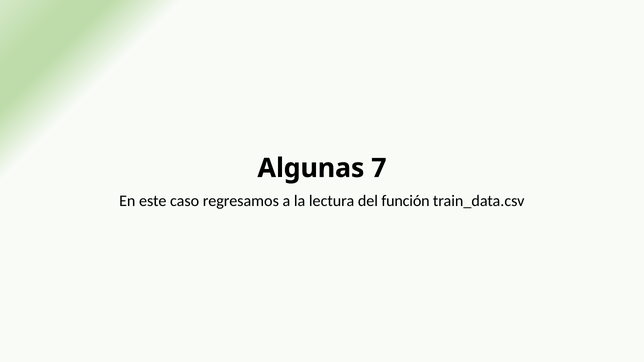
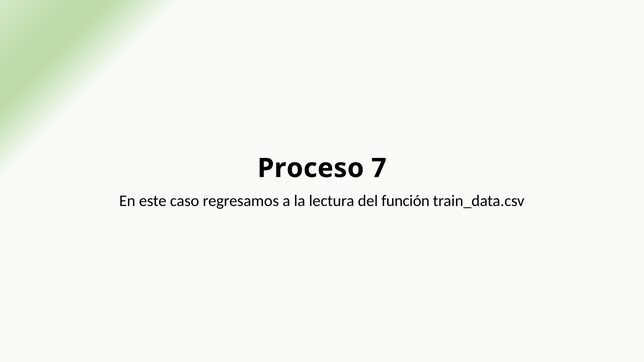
Algunas: Algunas -> Proceso
